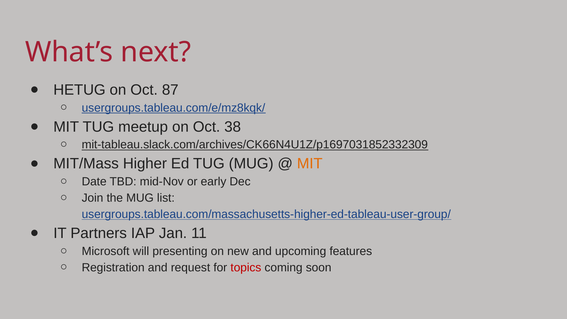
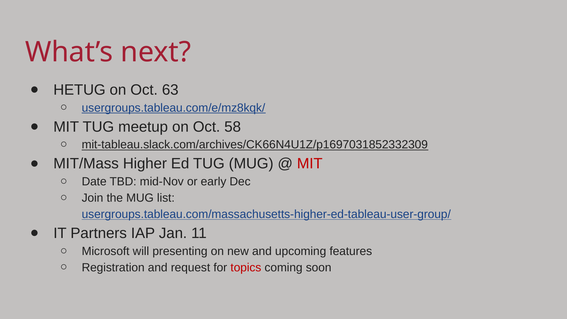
87: 87 -> 63
38: 38 -> 58
MIT at (310, 164) colour: orange -> red
